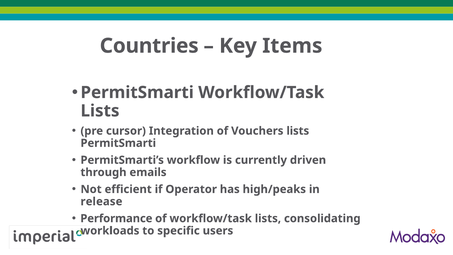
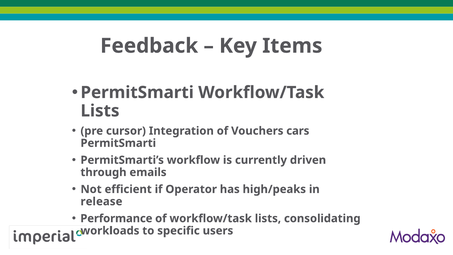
Countries: Countries -> Feedback
Vouchers lists: lists -> cars
